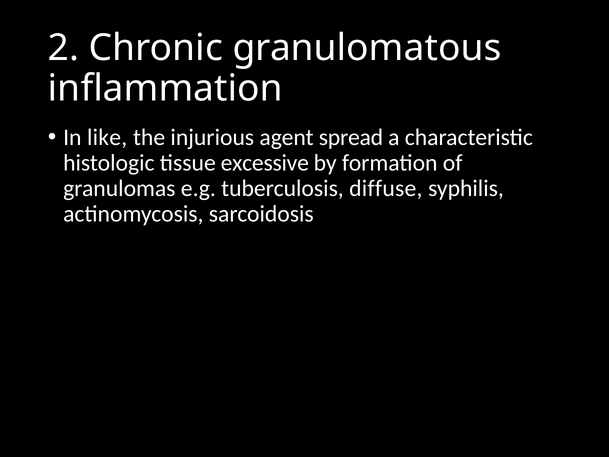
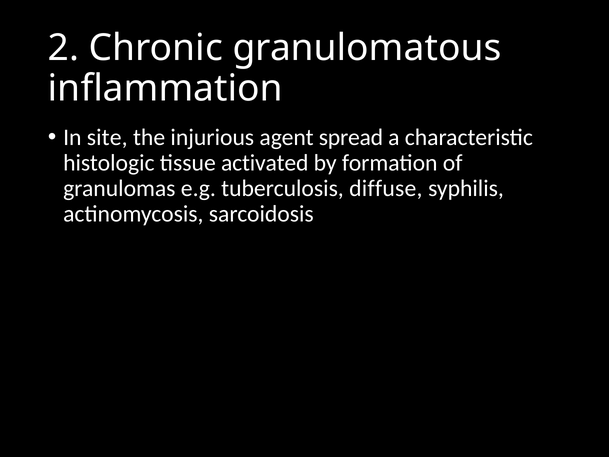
like: like -> site
excessive: excessive -> activated
